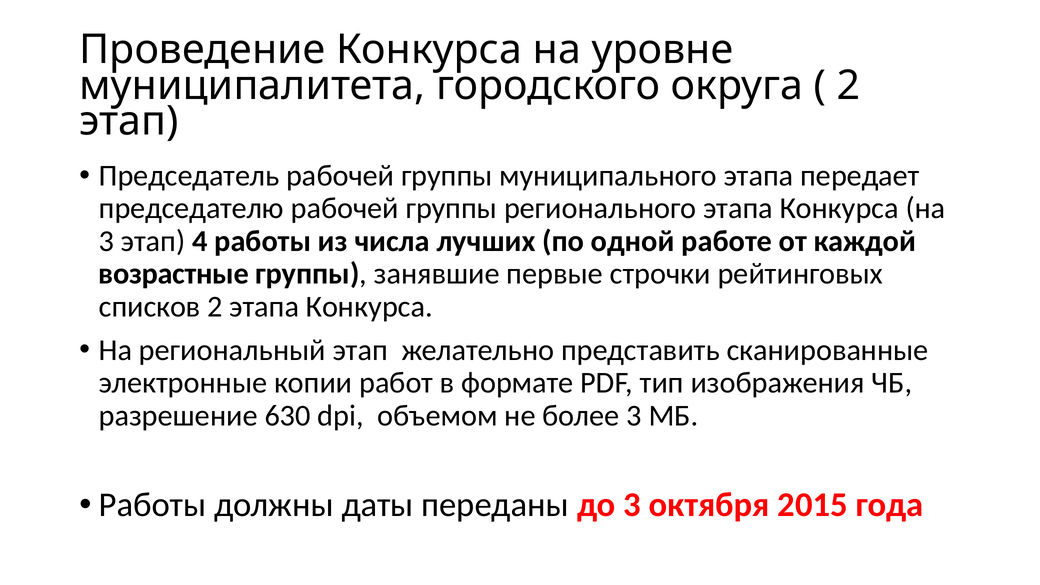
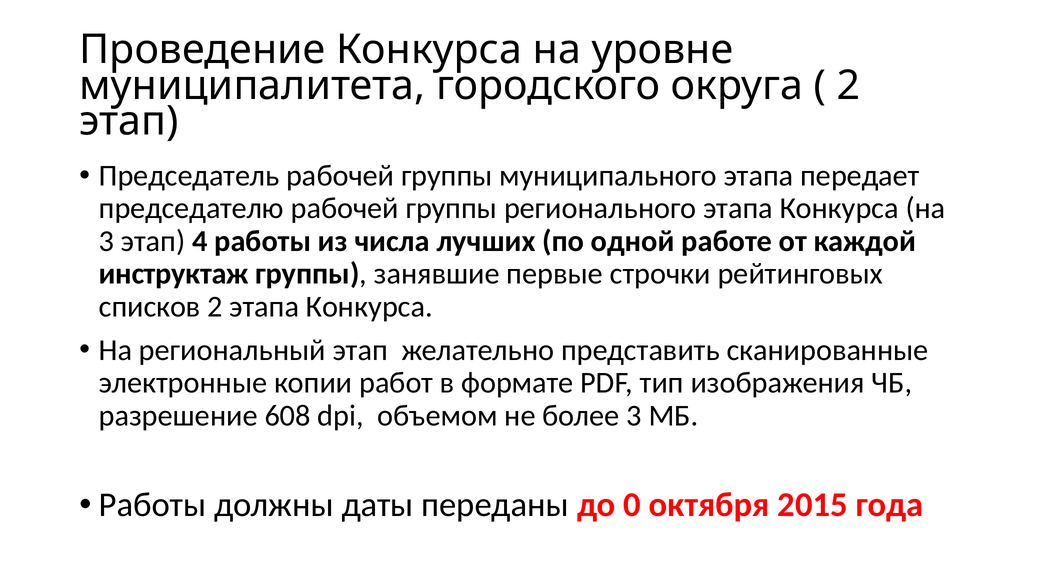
возрастные: возрастные -> инструктаж
630: 630 -> 608
до 3: 3 -> 0
